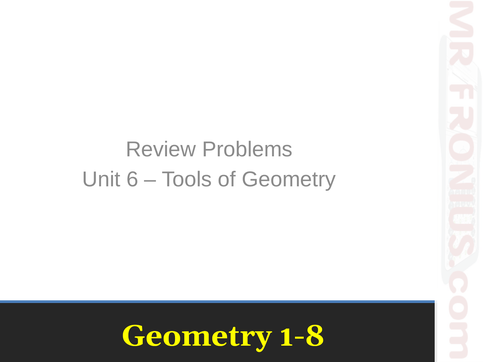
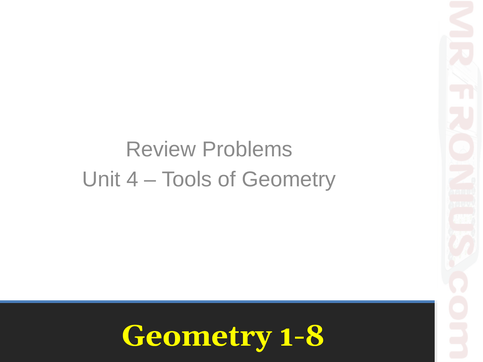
6: 6 -> 4
